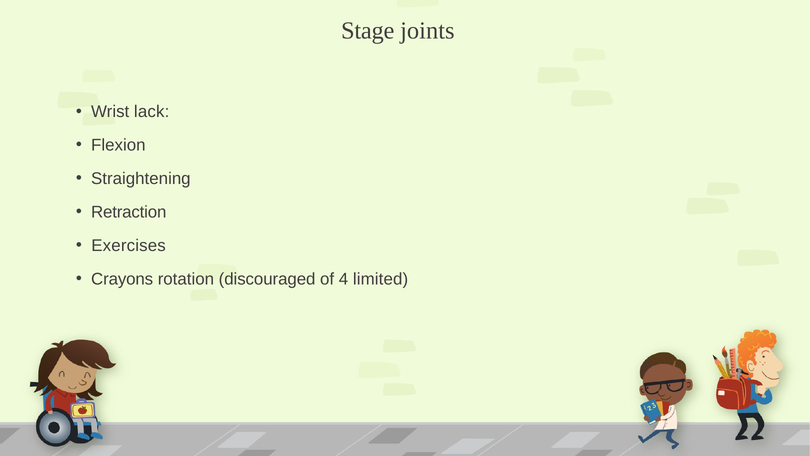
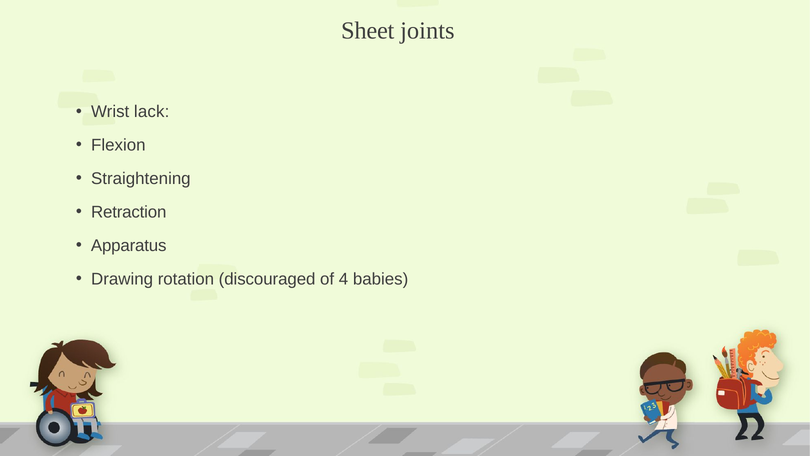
Stage: Stage -> Sheet
Exercises: Exercises -> Apparatus
Crayons: Crayons -> Drawing
limited: limited -> babies
